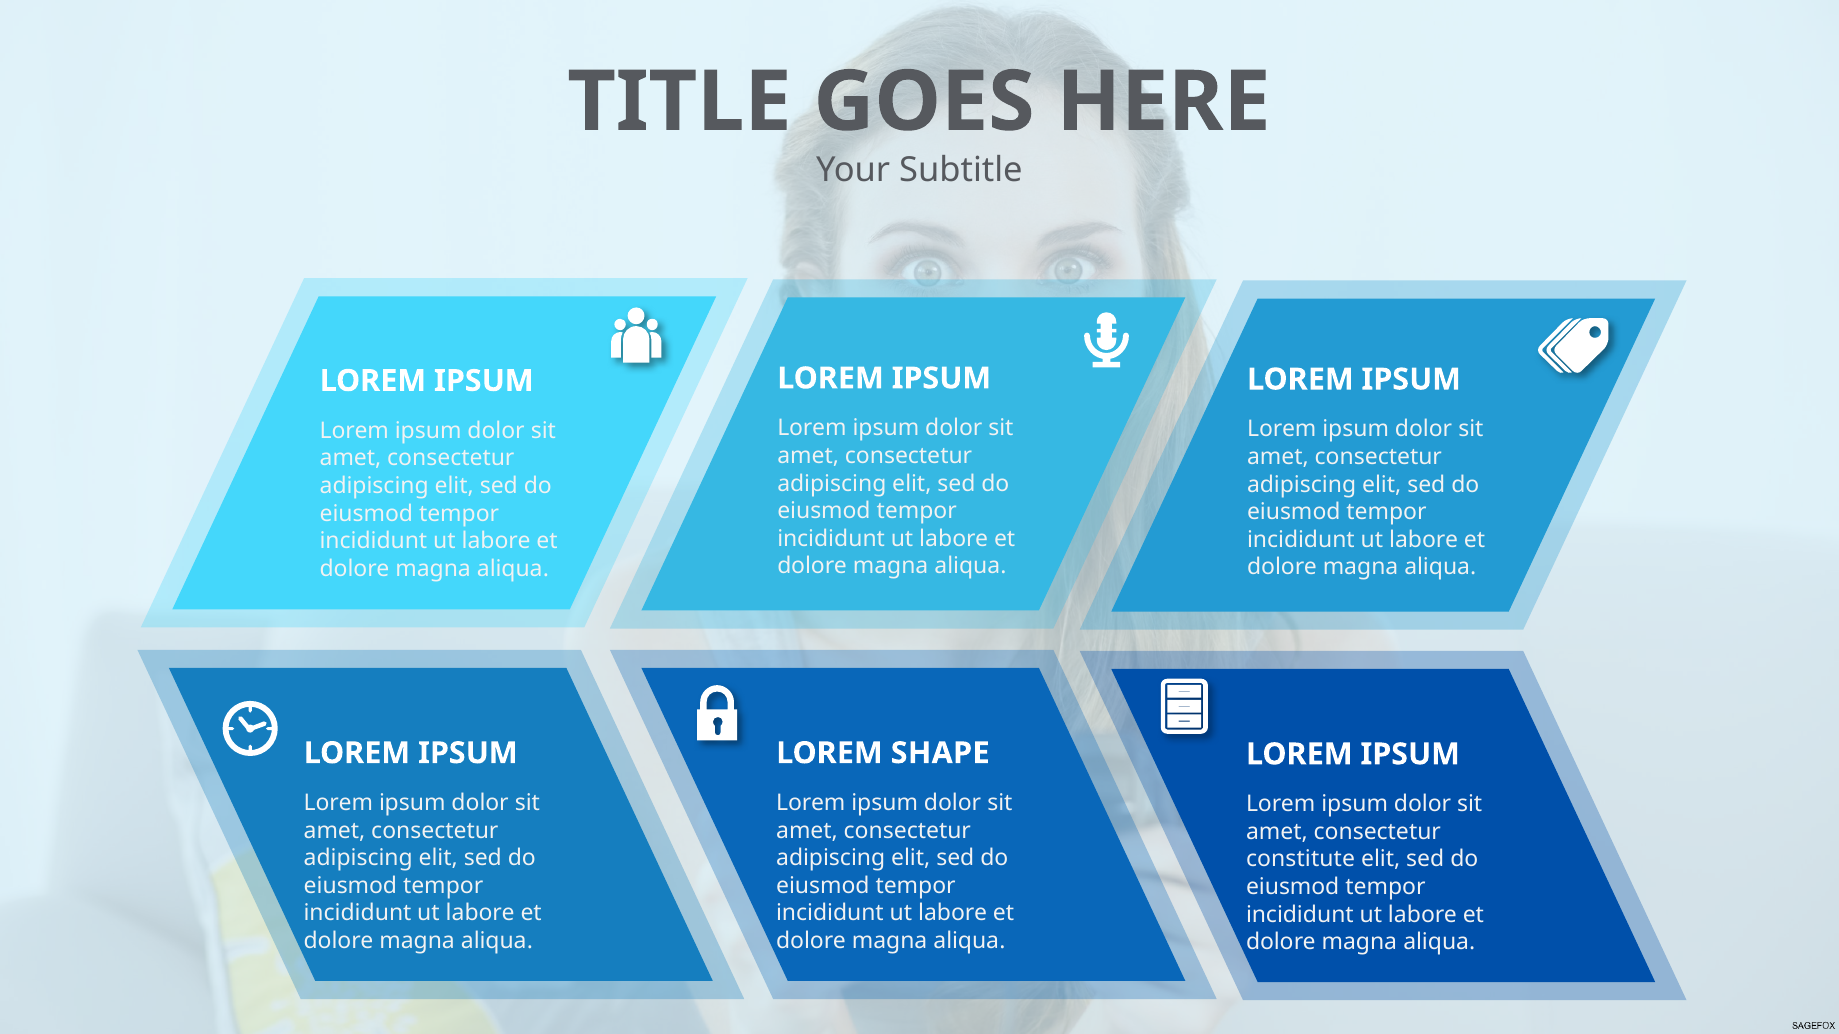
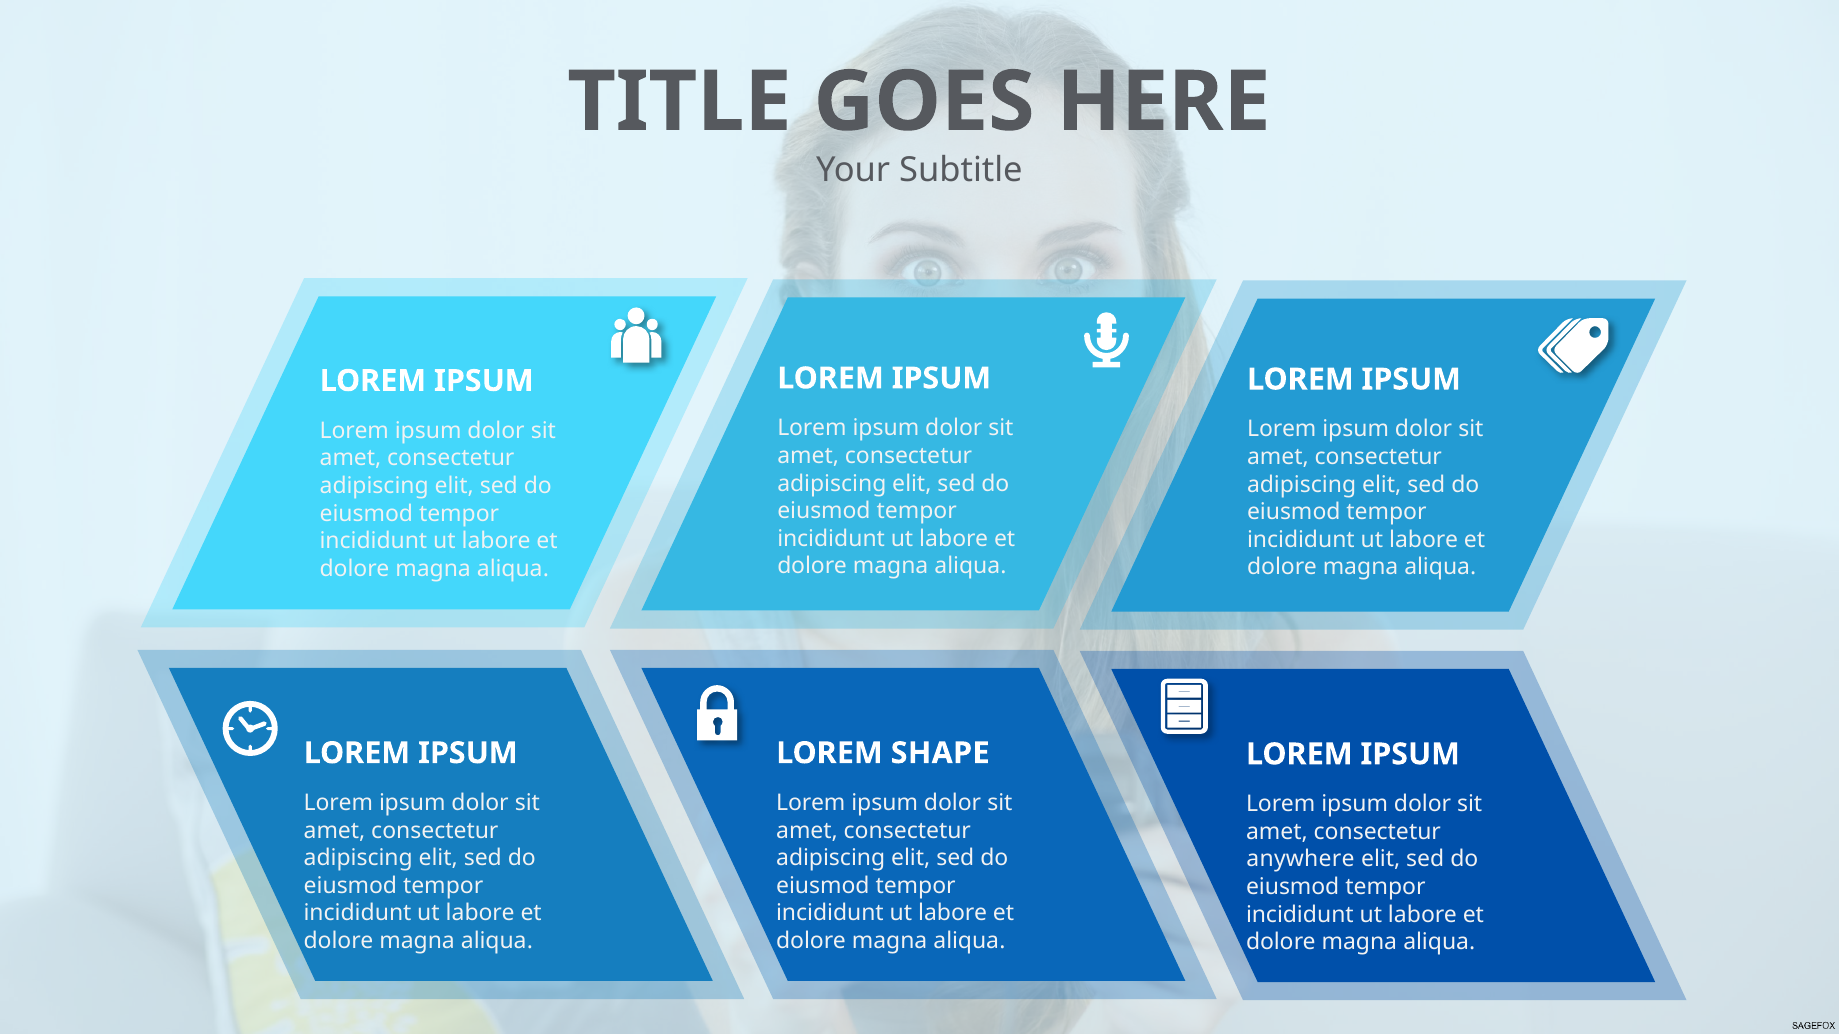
constitute: constitute -> anywhere
